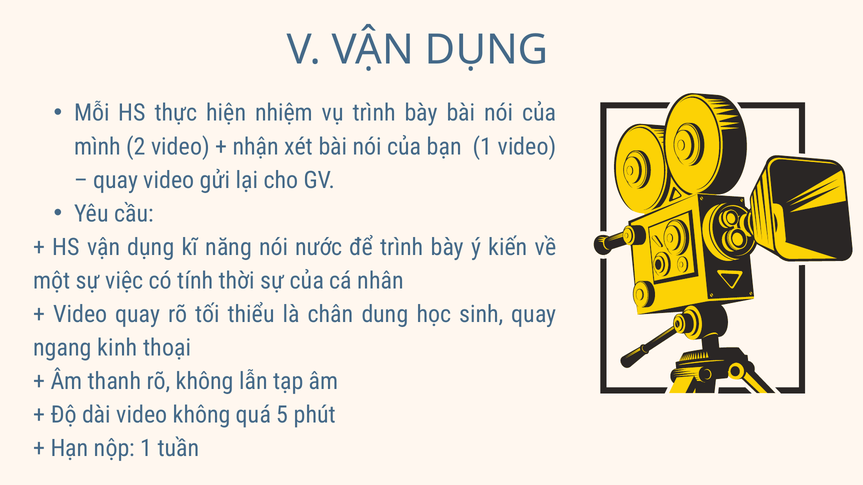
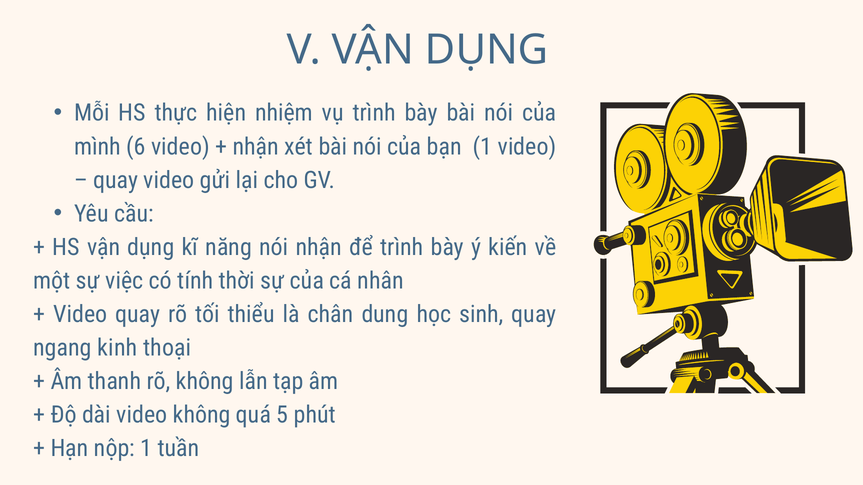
2: 2 -> 6
nói nước: nước -> nhận
